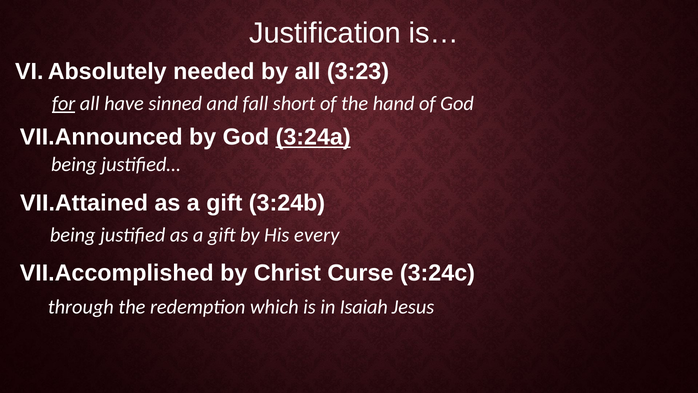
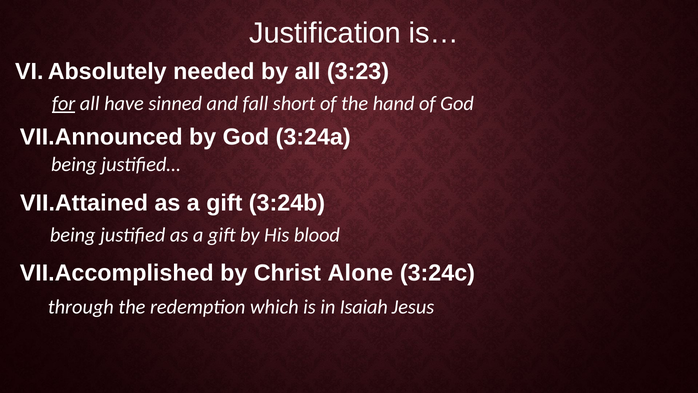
3:24a underline: present -> none
every: every -> blood
Curse: Curse -> Alone
